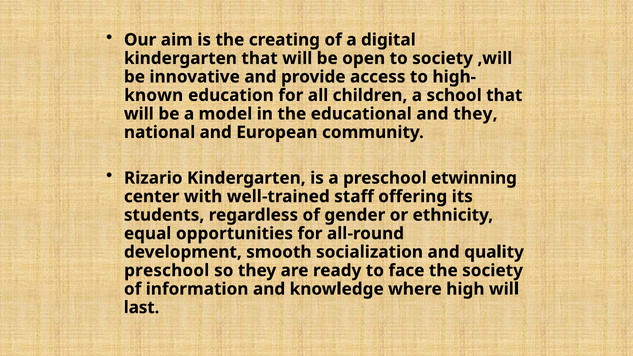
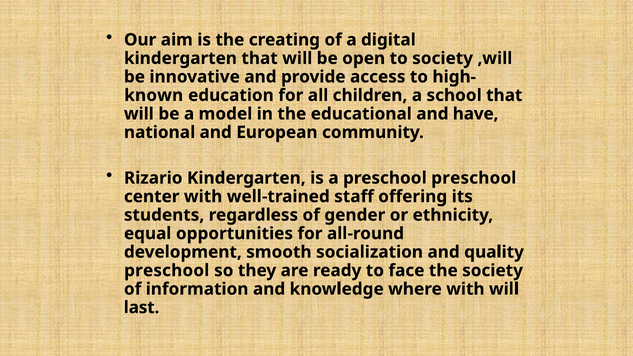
and they: they -> have
preschool etwinning: etwinning -> preschool
where high: high -> with
